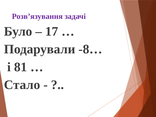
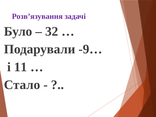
17: 17 -> 32
-8…: -8… -> -9…
81: 81 -> 11
